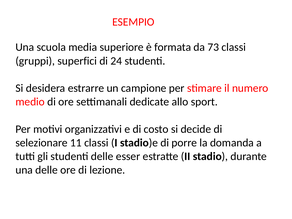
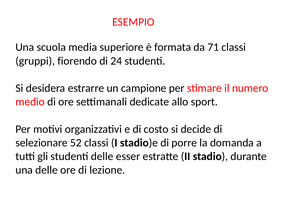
73: 73 -> 71
superfici: superfici -> fiorendo
11: 11 -> 52
